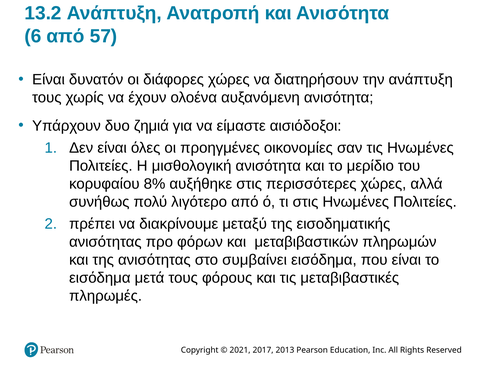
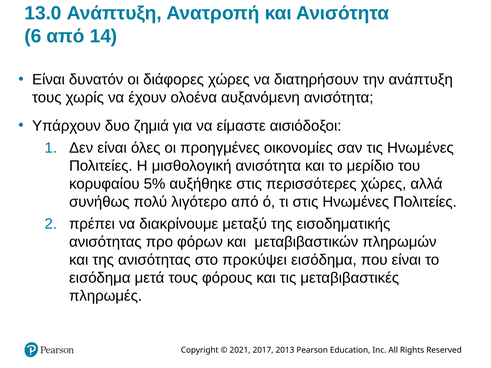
13.2: 13.2 -> 13.0
57: 57 -> 14
8%: 8% -> 5%
συμβαίνει: συμβαίνει -> προκύψει
